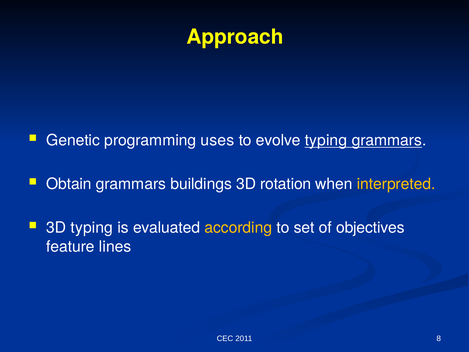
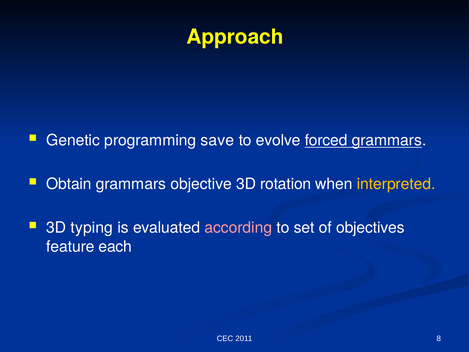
uses: uses -> save
evolve typing: typing -> forced
buildings: buildings -> objective
according colour: yellow -> pink
lines: lines -> each
